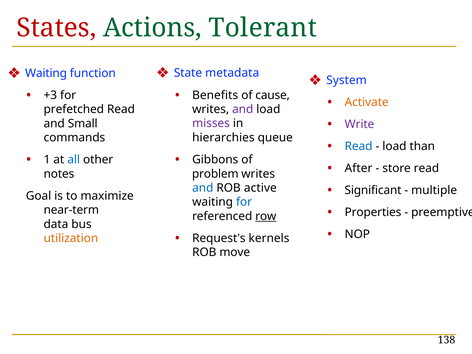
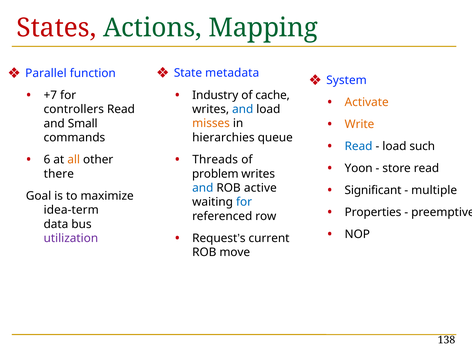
Tolerant: Tolerant -> Mapping
Waiting at (46, 73): Waiting -> Parallel
Benefits: Benefits -> Industry
cause: cause -> cache
+3: +3 -> +7
and at (243, 109) colour: purple -> blue
prefetched: prefetched -> controllers
misses colour: purple -> orange
Write colour: purple -> orange
than: than -> such
Gibbons: Gibbons -> Threads
1: 1 -> 6
all colour: blue -> orange
After: After -> Yoon
notes: notes -> there
near-term: near-term -> idea-term
row underline: present -> none
kernels: kernels -> current
utilization colour: orange -> purple
